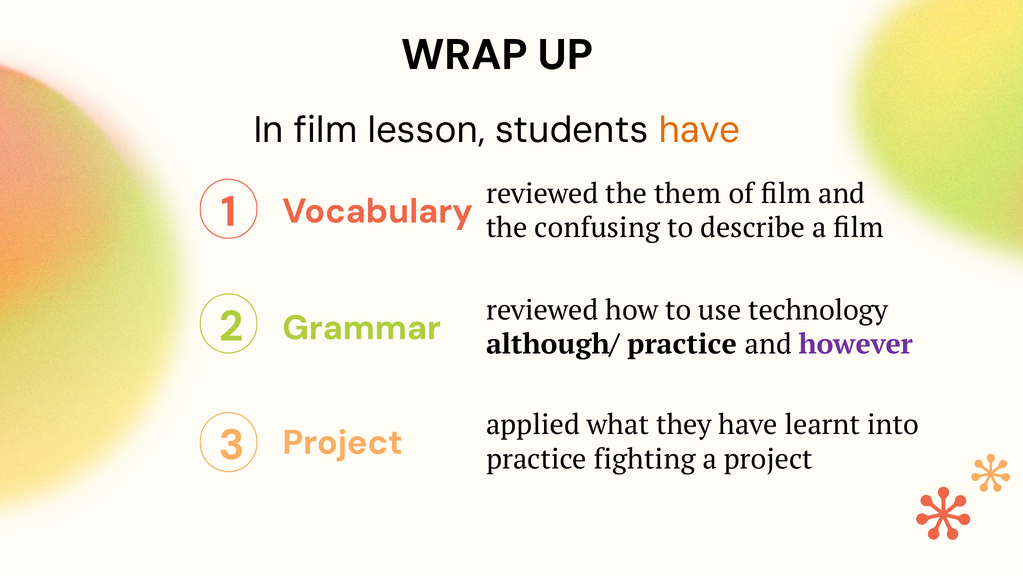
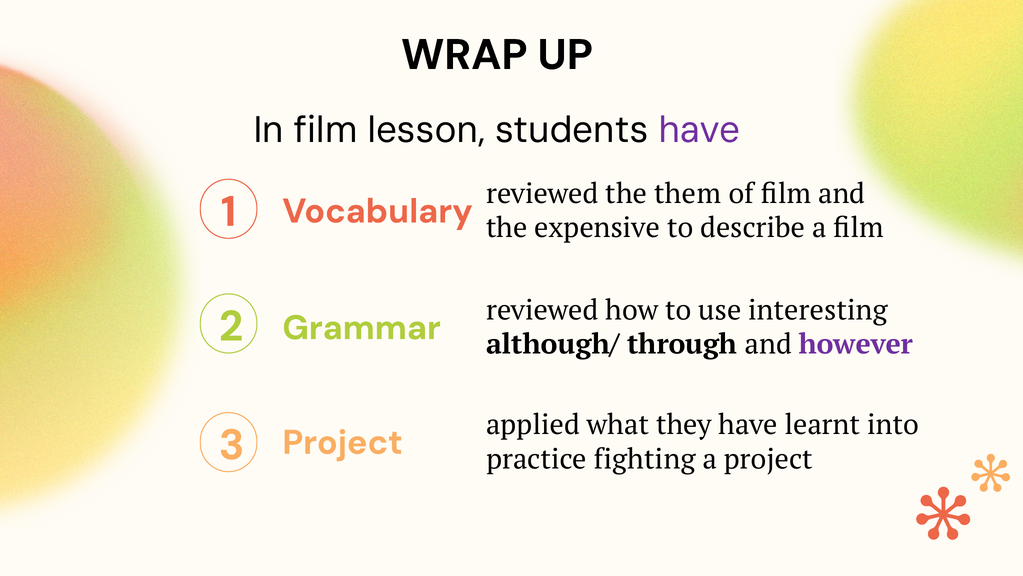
have at (699, 130) colour: orange -> purple
confusing: confusing -> expensive
technology: technology -> interesting
although/ practice: practice -> through
